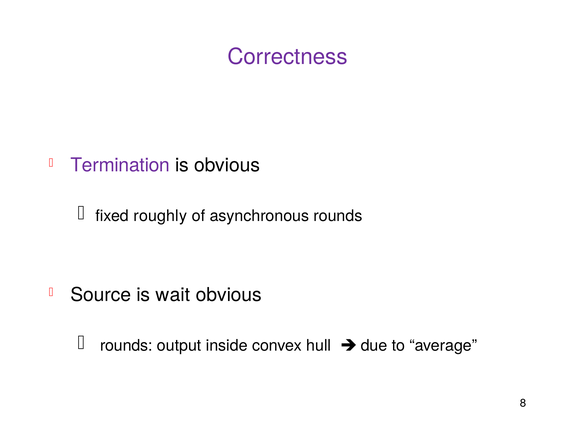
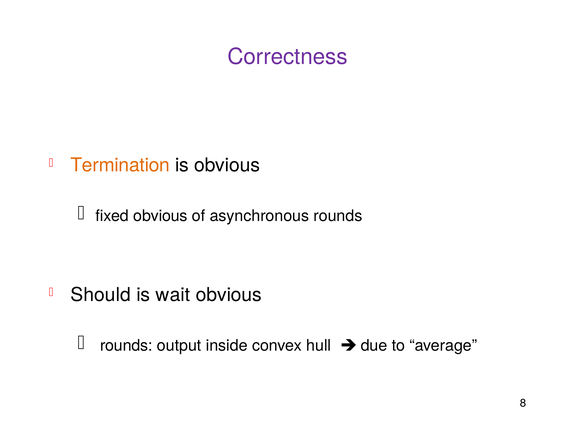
Termination colour: purple -> orange
fixed roughly: roughly -> obvious
Source: Source -> Should
